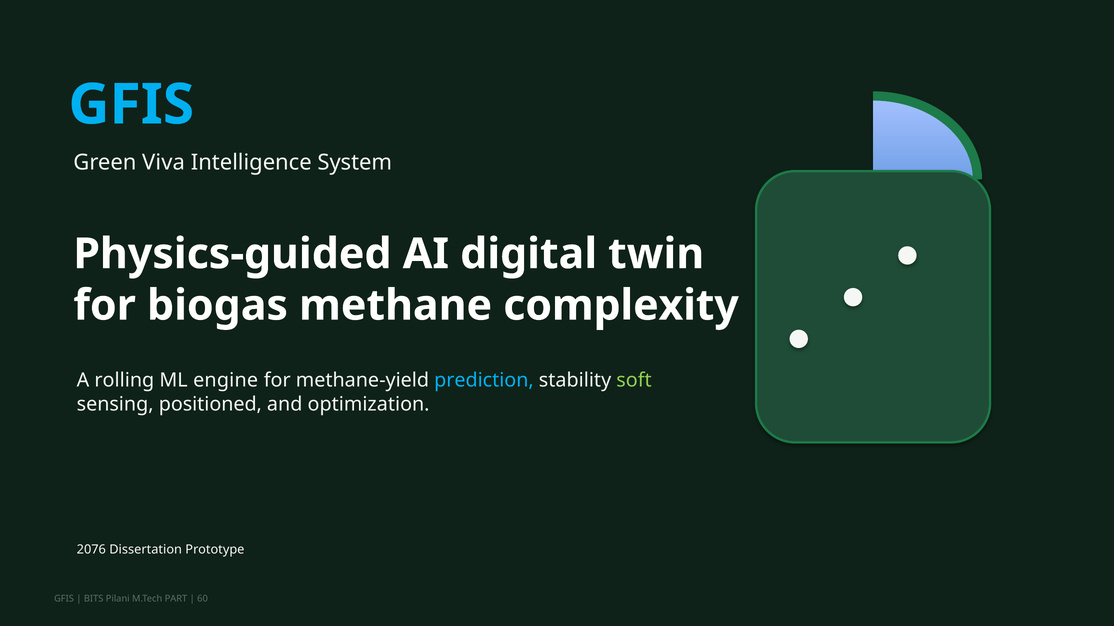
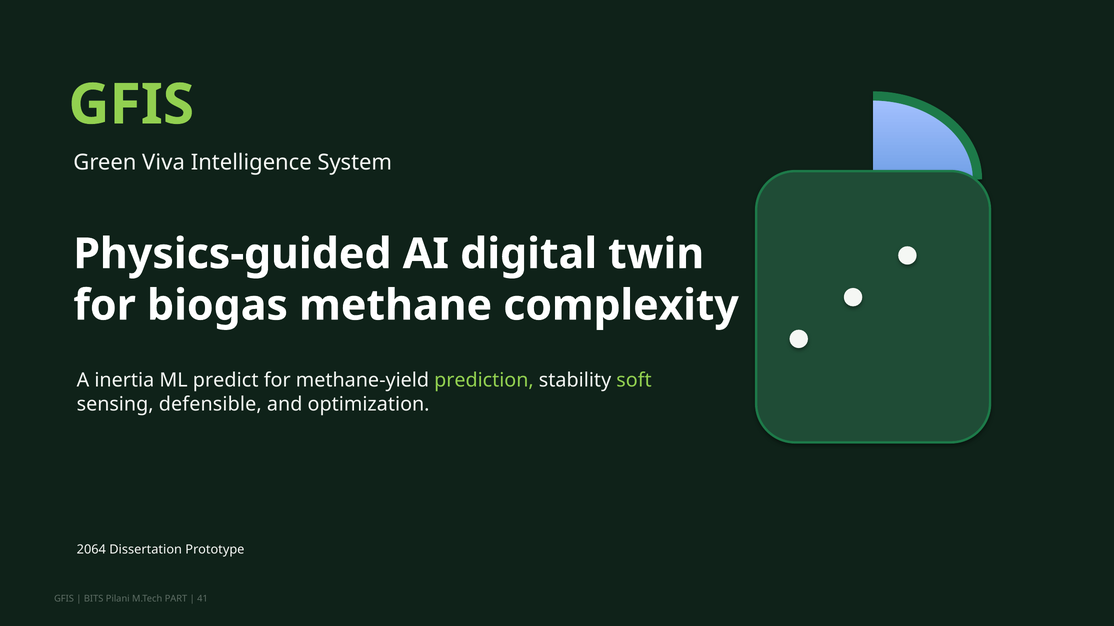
GFIS at (131, 105) colour: light blue -> light green
rolling: rolling -> inertia
engine: engine -> predict
prediction colour: light blue -> light green
positioned: positioned -> defensible
2076: 2076 -> 2064
60: 60 -> 41
